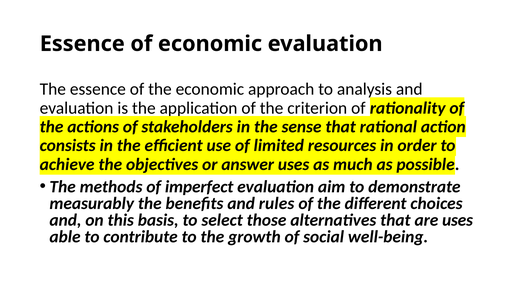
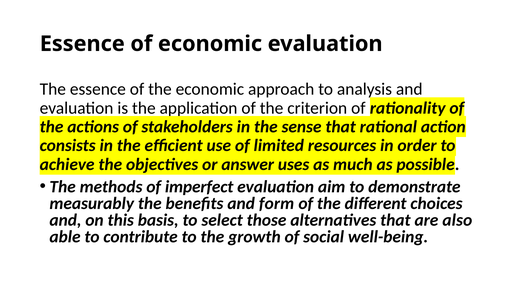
rules: rules -> form
are uses: uses -> also
